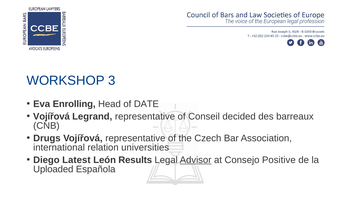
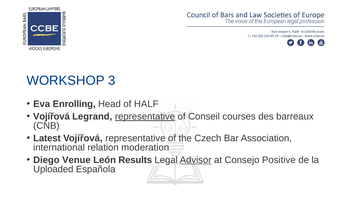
DATE: DATE -> HALF
representative at (145, 116) underline: none -> present
decided: decided -> courses
Drugs: Drugs -> Latest
universities: universities -> moderation
Latest: Latest -> Venue
